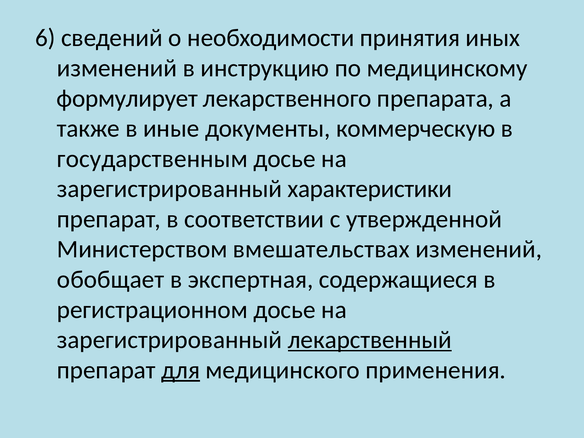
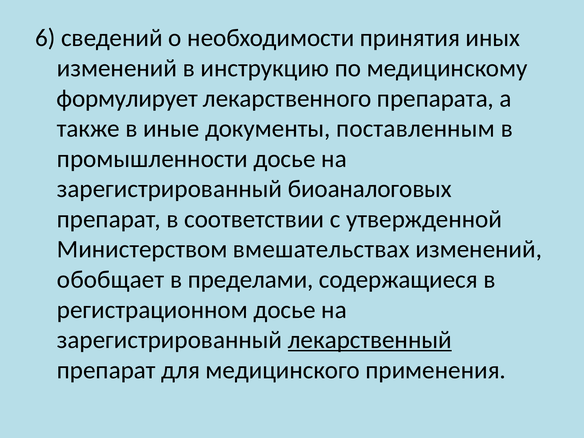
коммерческую: коммерческую -> поставленным
государственным: государственным -> промышленности
характеристики: характеристики -> биоаналоговых
экспертная: экспертная -> пределами
для underline: present -> none
